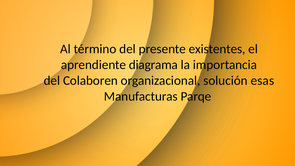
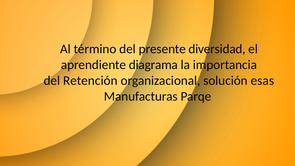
existentes: existentes -> diversidad
Colaboren: Colaboren -> Retención
